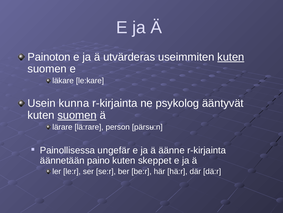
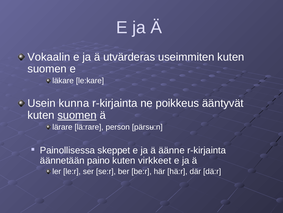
Painoton: Painoton -> Vokaalin
kuten at (231, 57) underline: present -> none
psykolog: psykolog -> poikkeus
ungefär: ungefär -> skeppet
skeppet: skeppet -> virkkeet
